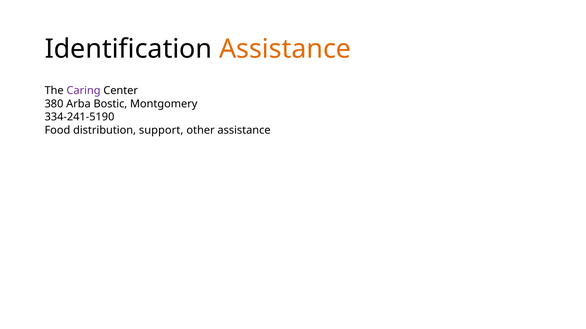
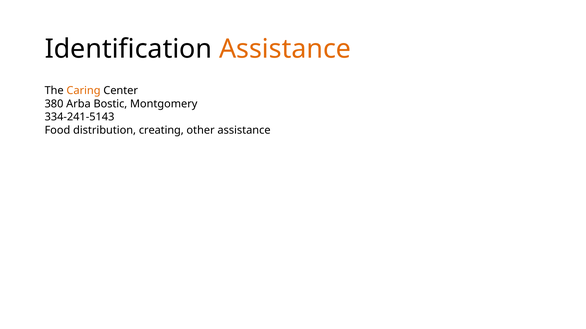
Caring colour: purple -> orange
334-241-5190: 334-241-5190 -> 334-241-5143
support: support -> creating
